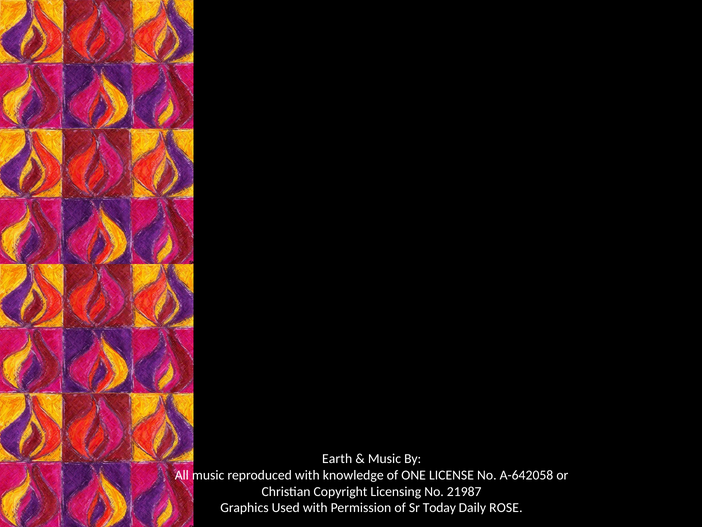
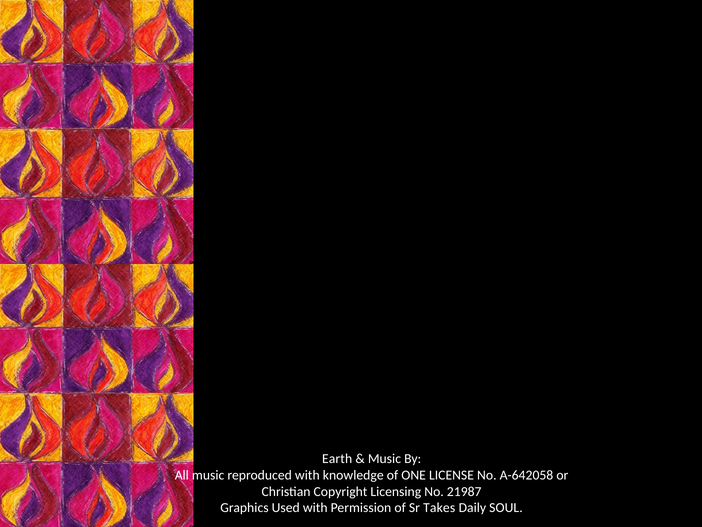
Today: Today -> Takes
ROSE: ROSE -> SOUL
